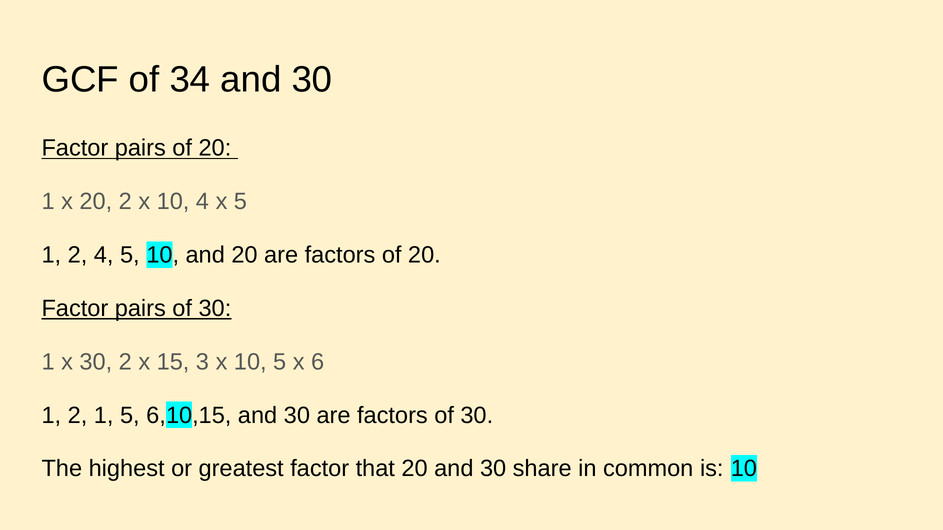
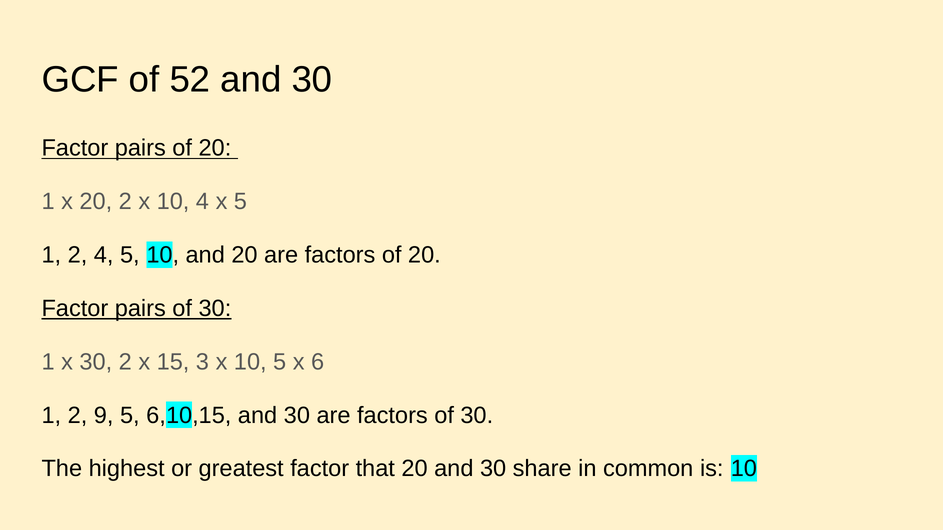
34: 34 -> 52
2 1: 1 -> 9
